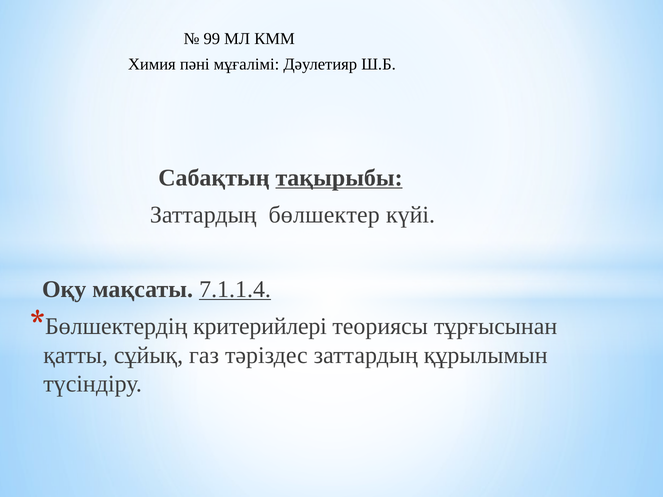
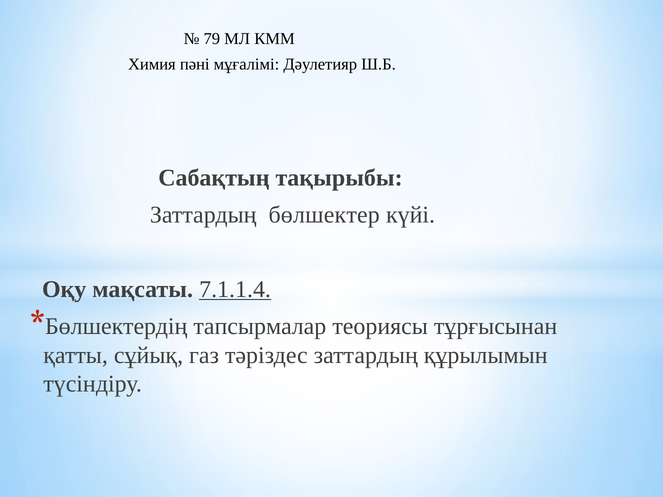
99: 99 -> 79
тақырыбы underline: present -> none
критерийлері: критерийлері -> тапсырмалар
